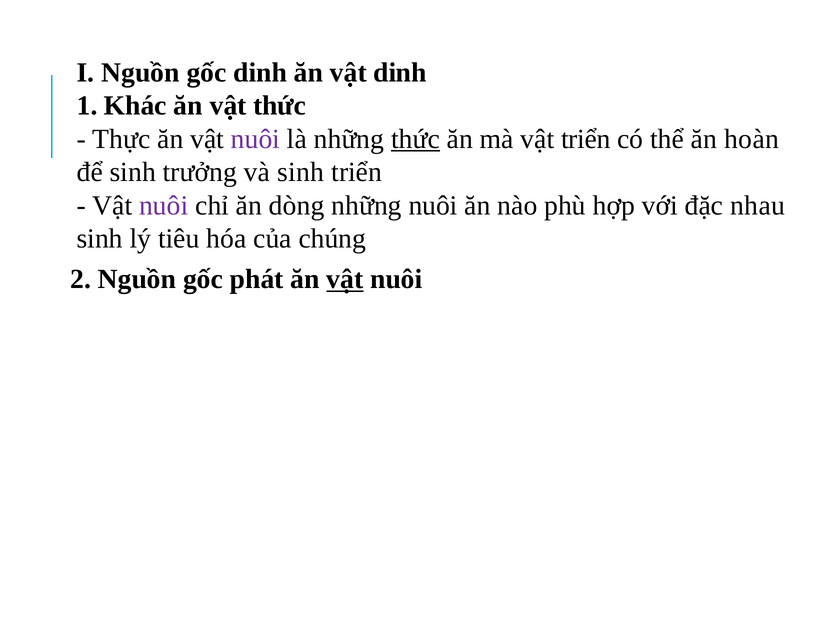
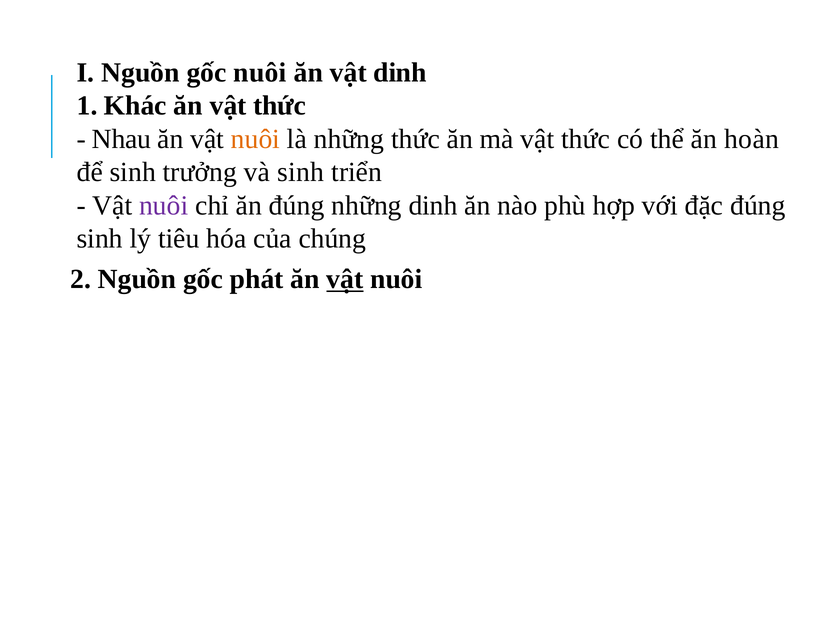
gốc dinh: dinh -> nuôi
Thực: Thực -> Nhau
nuôi at (256, 139) colour: purple -> orange
thức at (415, 139) underline: present -> none
mà vật triển: triển -> thức
ăn dòng: dòng -> đúng
những nuôi: nuôi -> dinh
đặc nhau: nhau -> đúng
